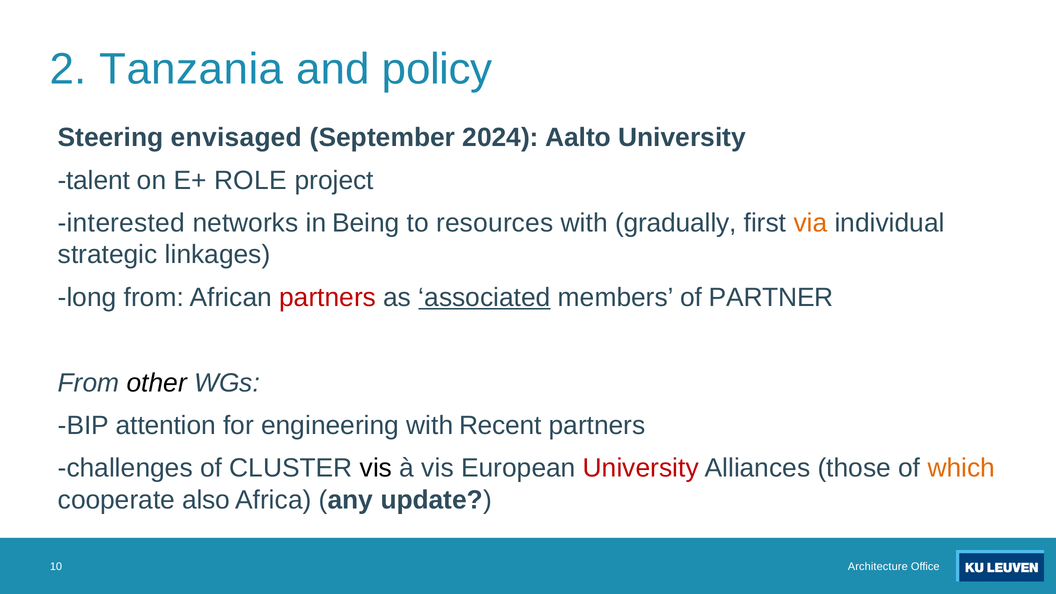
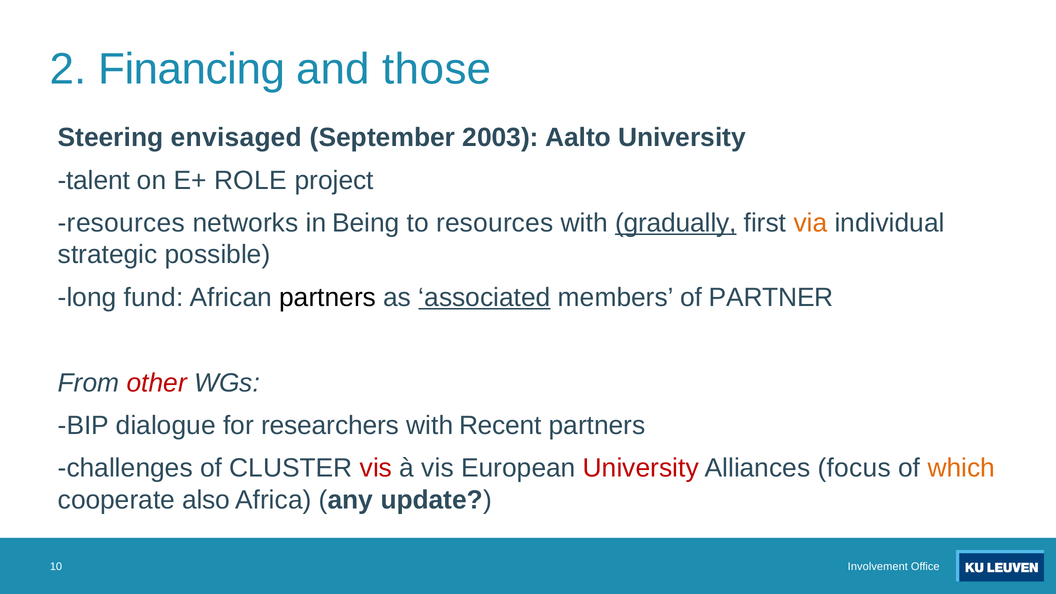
Tanzania: Tanzania -> Financing
policy: policy -> those
2024: 2024 -> 2003
interested at (121, 223): interested -> resources
gradually underline: none -> present
linkages: linkages -> possible
long from: from -> fund
partners at (328, 297) colour: red -> black
other colour: black -> red
attention: attention -> dialogue
engineering: engineering -> researchers
vis at (376, 468) colour: black -> red
those: those -> focus
Architecture: Architecture -> Involvement
